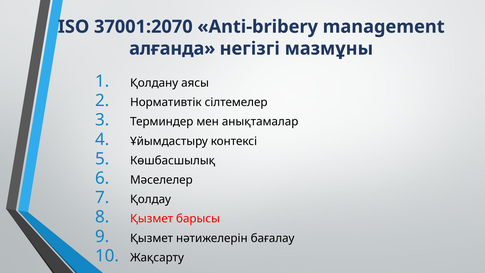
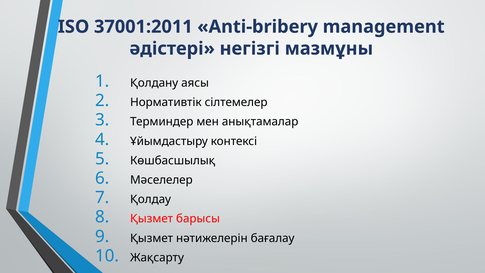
37001:2070: 37001:2070 -> 37001:2011
алғанда: алғанда -> әдістері
